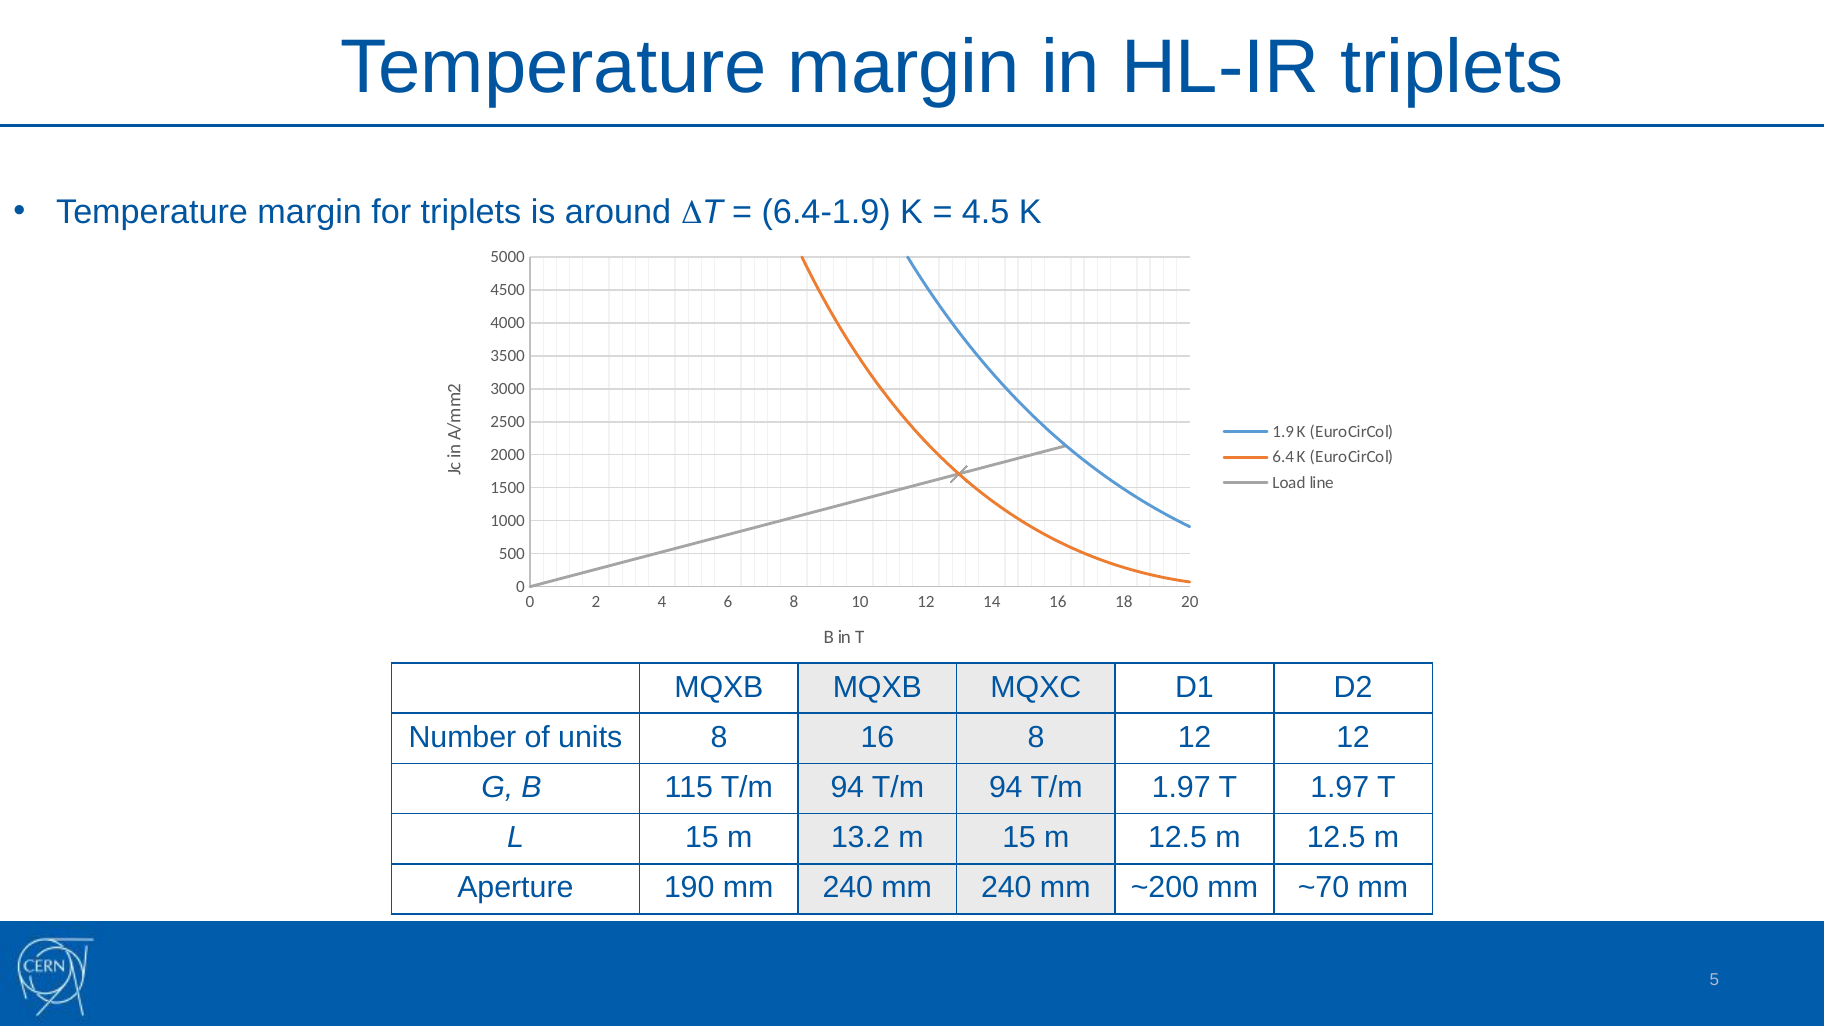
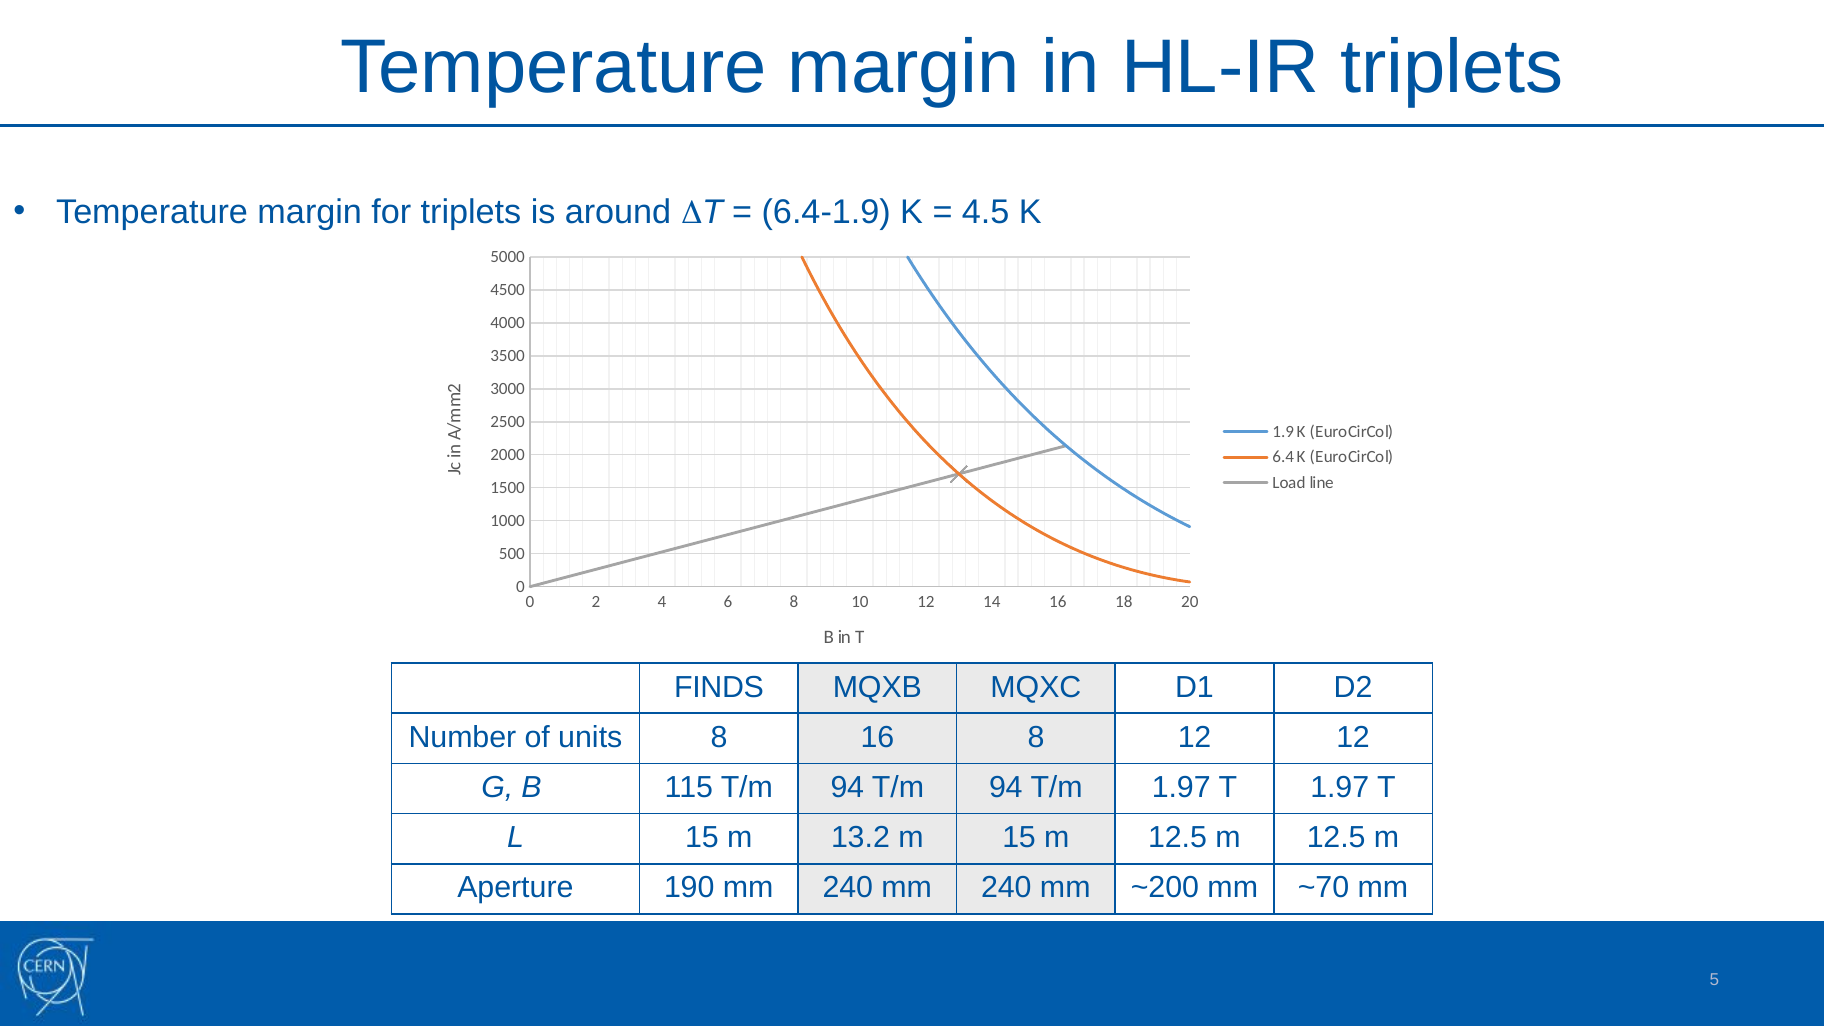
MQXB at (719, 687): MQXB -> FINDS
